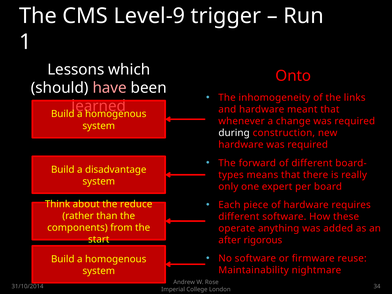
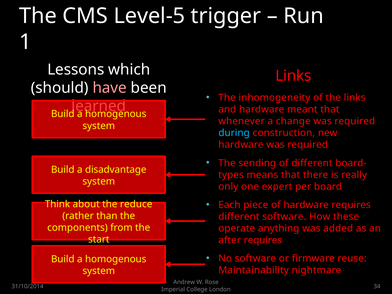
Level-9: Level-9 -> Level-5
Onto at (293, 76): Onto -> Links
during colour: white -> light blue
forward: forward -> sending
after rigorous: rigorous -> requires
